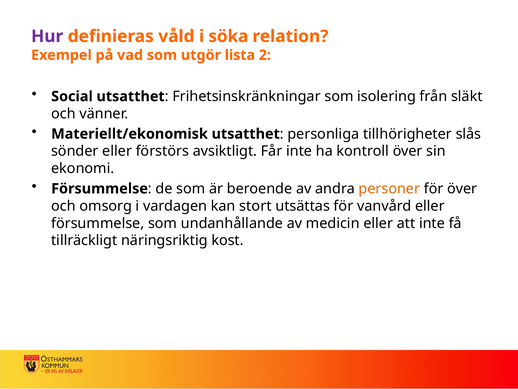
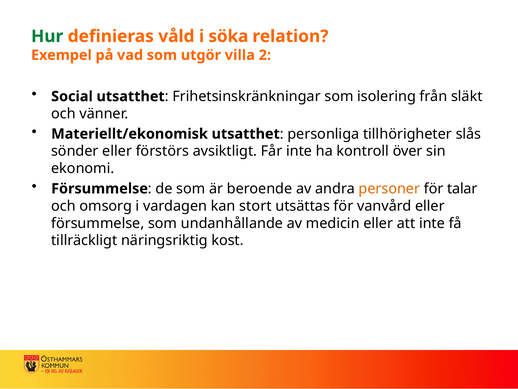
Hur colour: purple -> green
lista: lista -> villa
för över: över -> talar
